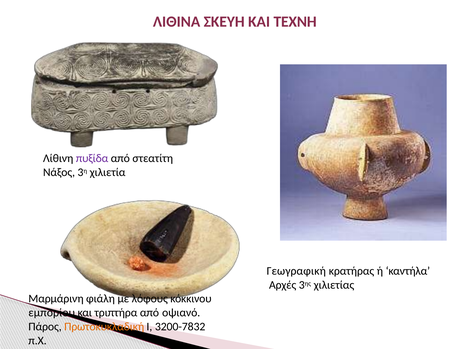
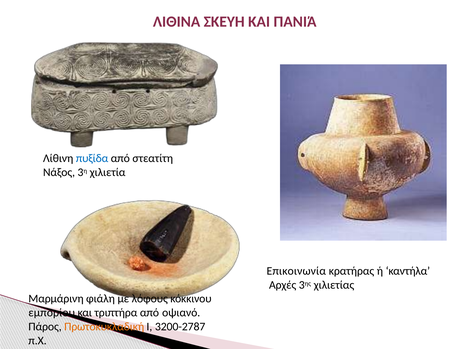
ΤΕΧΝΗ: ΤΕΧΝΗ -> ΠΑΝΙΆ
πυξίδα colour: purple -> blue
Γεωγραφική: Γεωγραφική -> Επικοινωνία
3200-7832: 3200-7832 -> 3200-2787
